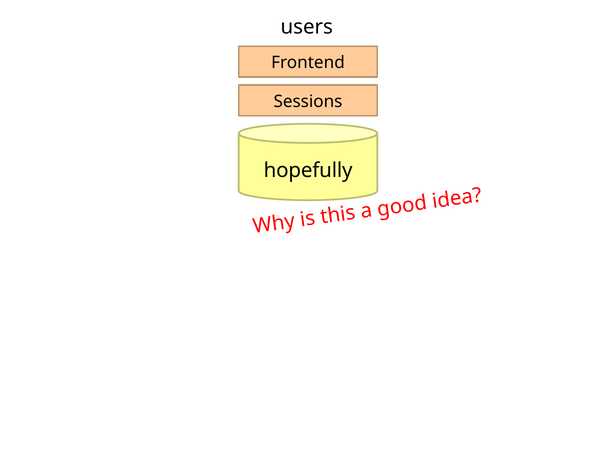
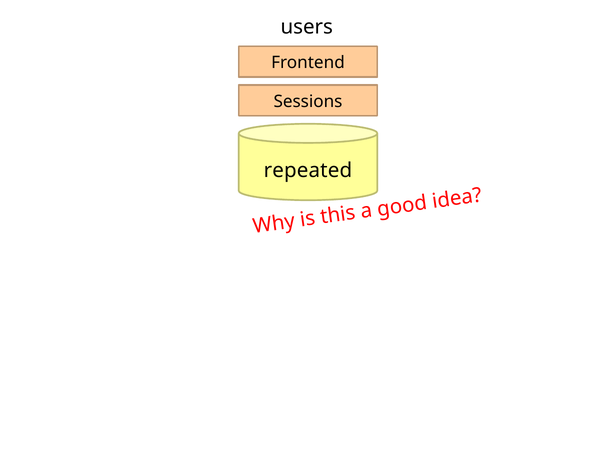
hopefully: hopefully -> repeated
